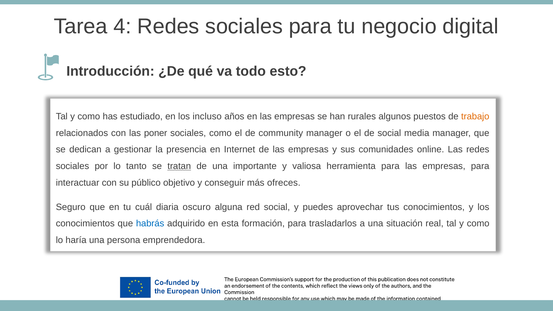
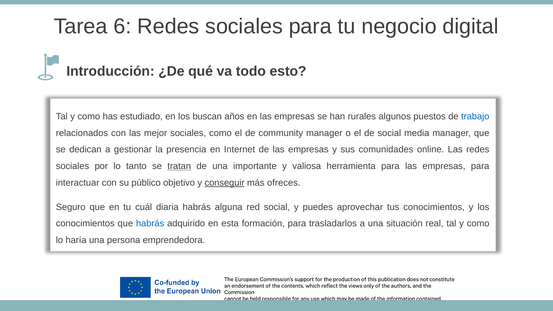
4: 4 -> 6
incluso: incluso -> buscan
trabajo colour: orange -> blue
poner: poner -> mejor
conseguir underline: none -> present
diaria oscuro: oscuro -> habrás
